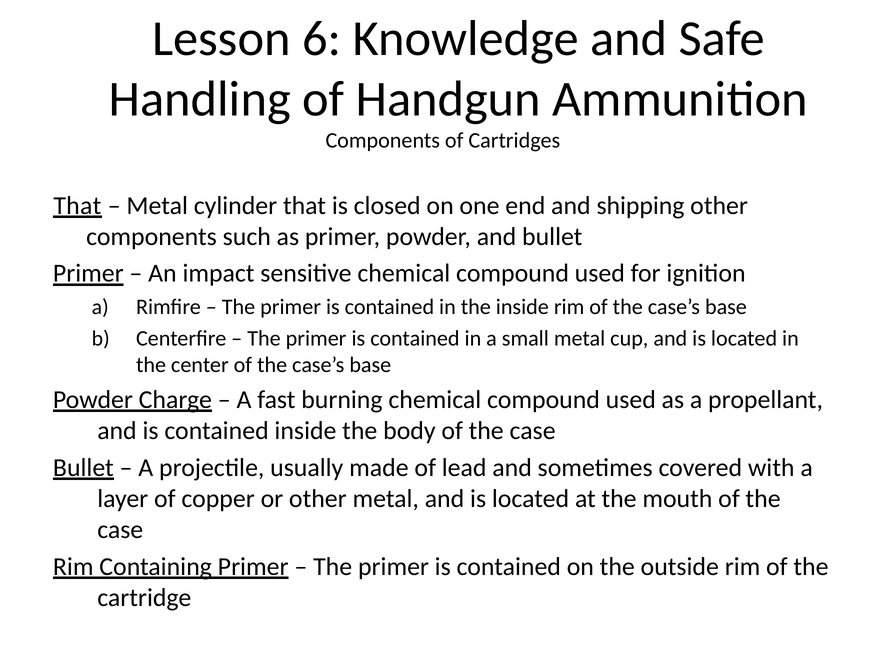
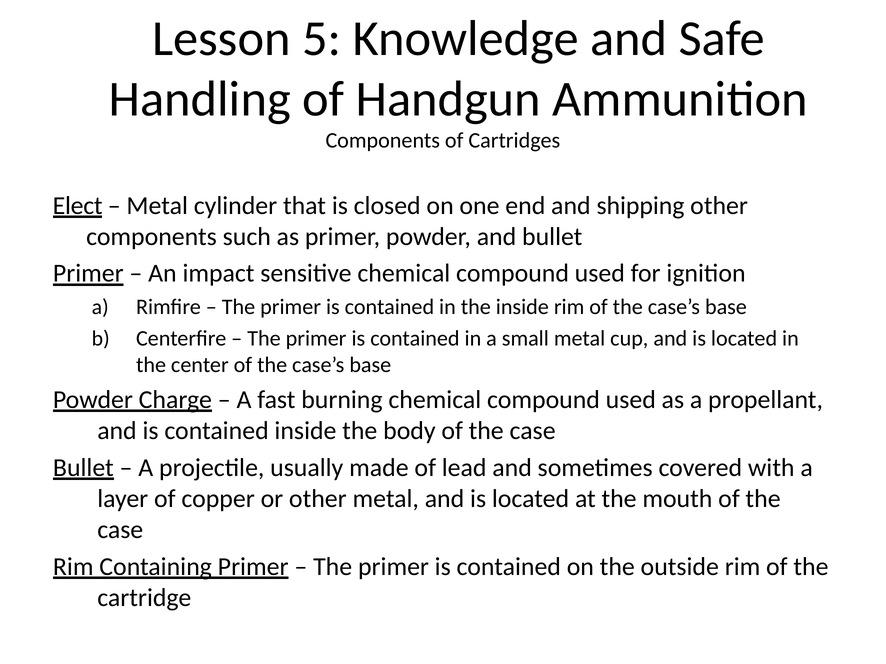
6: 6 -> 5
That at (77, 206): That -> Elect
